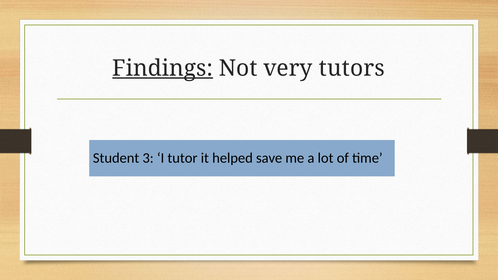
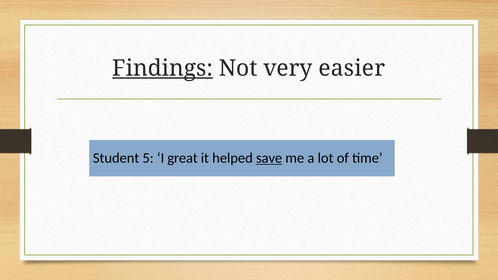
tutors: tutors -> easier
3: 3 -> 5
tutor: tutor -> great
save underline: none -> present
